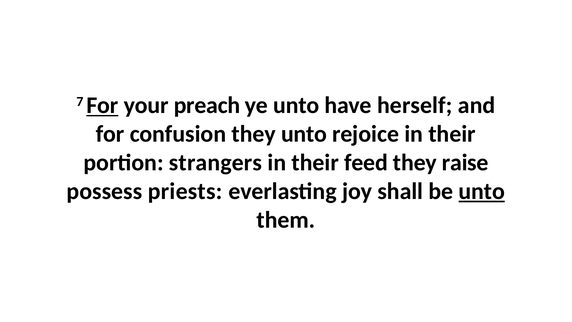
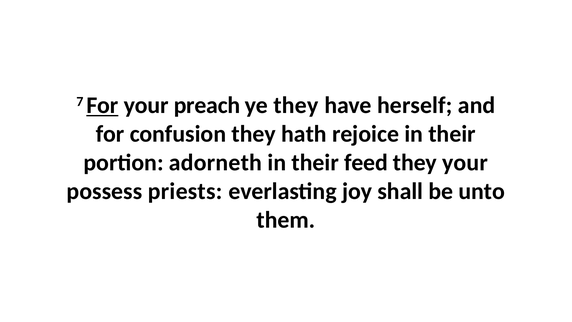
ye unto: unto -> they
they unto: unto -> hath
strangers: strangers -> adorneth
they raise: raise -> your
unto at (482, 191) underline: present -> none
